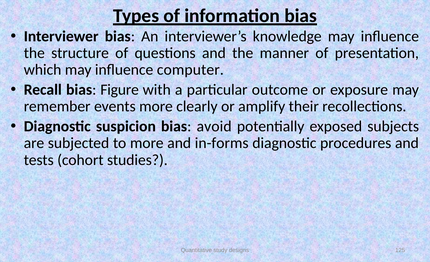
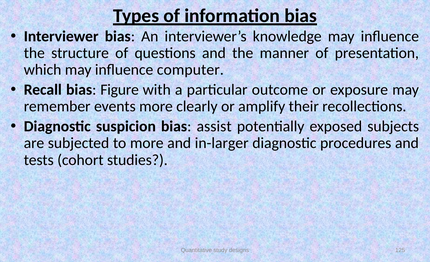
avoid: avoid -> assist
in-forms: in-forms -> in-larger
